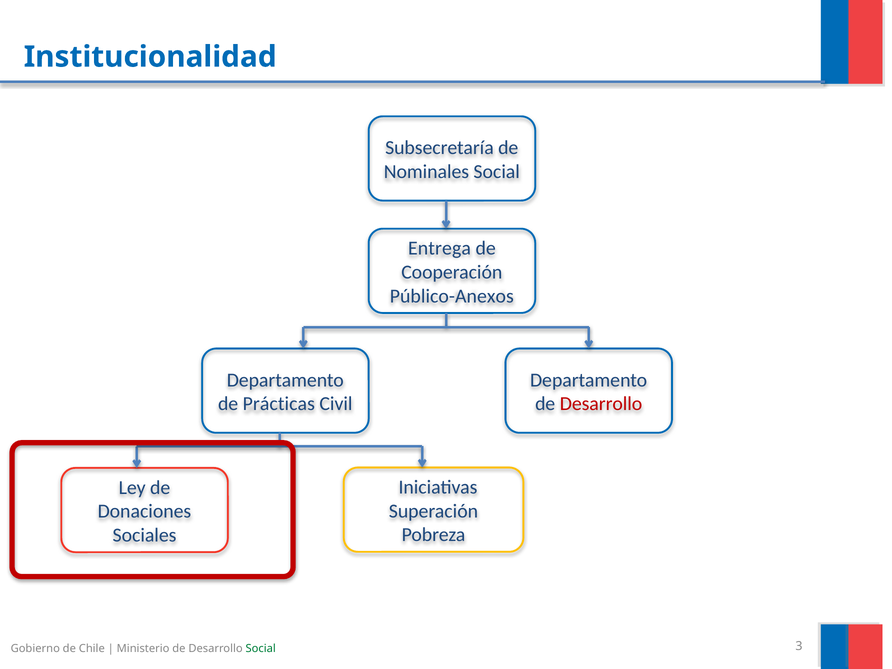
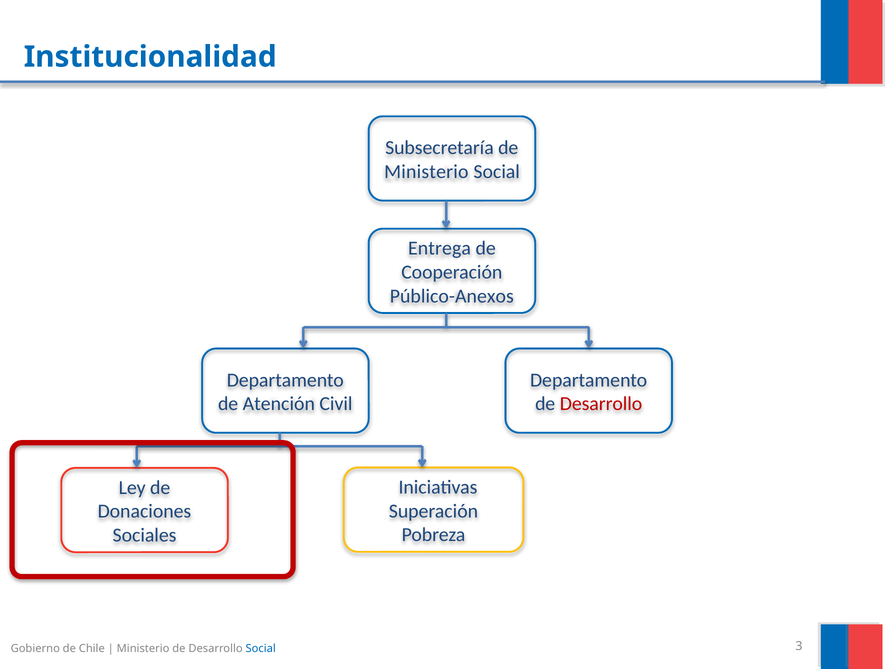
Nominales at (426, 172): Nominales -> Ministerio
Prácticas: Prácticas -> Atención
Social at (261, 649) colour: green -> blue
